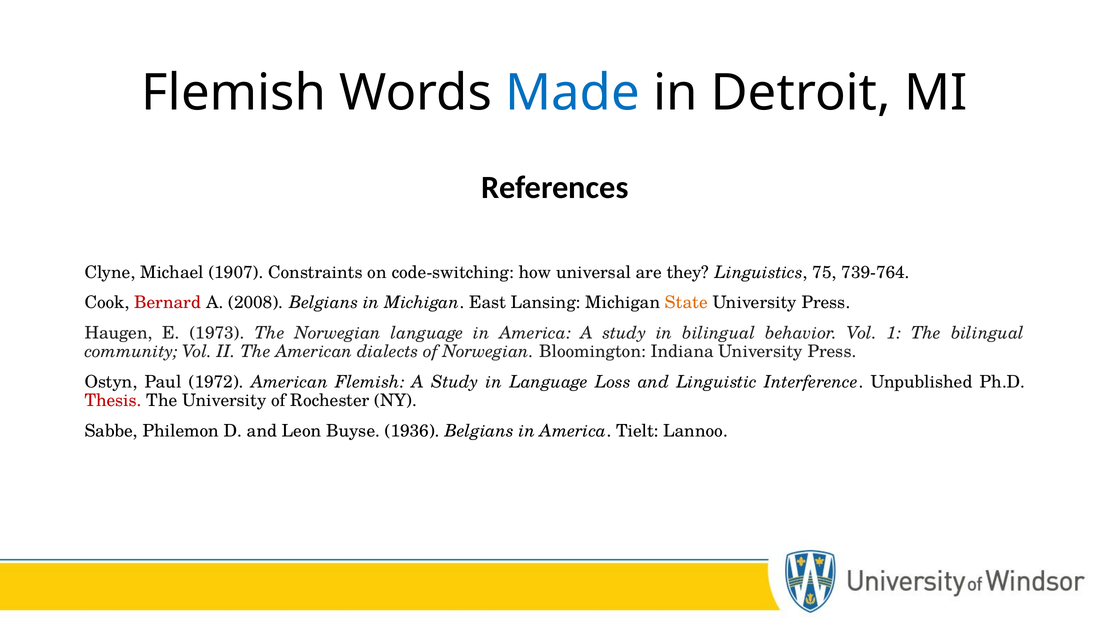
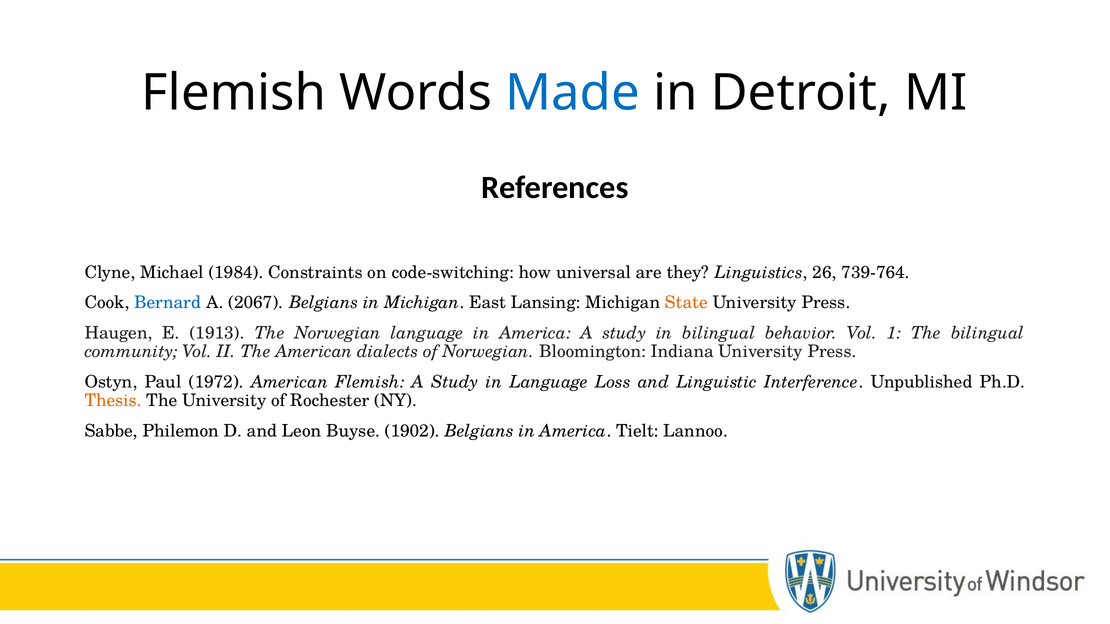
1907: 1907 -> 1984
75: 75 -> 26
Bernard colour: red -> blue
2008: 2008 -> 2067
1973: 1973 -> 1913
Thesis colour: red -> orange
1936: 1936 -> 1902
